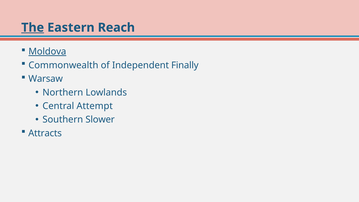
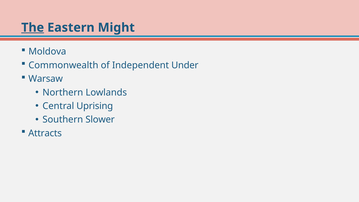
Reach: Reach -> Might
Moldova underline: present -> none
Finally: Finally -> Under
Attempt: Attempt -> Uprising
